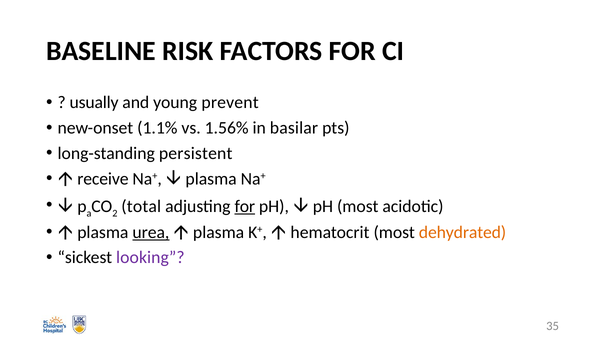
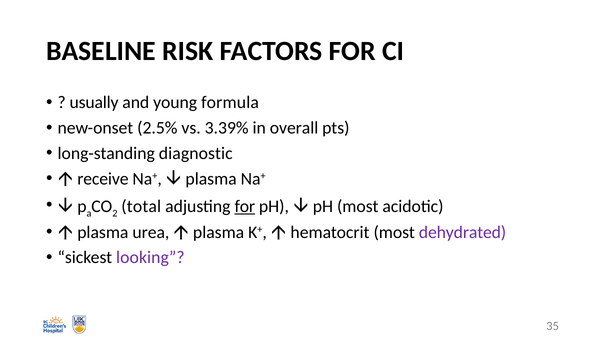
prevent: prevent -> formula
1.1%: 1.1% -> 2.5%
1.56%: 1.56% -> 3.39%
basilar: basilar -> overall
persistent: persistent -> diagnostic
urea underline: present -> none
dehydrated colour: orange -> purple
